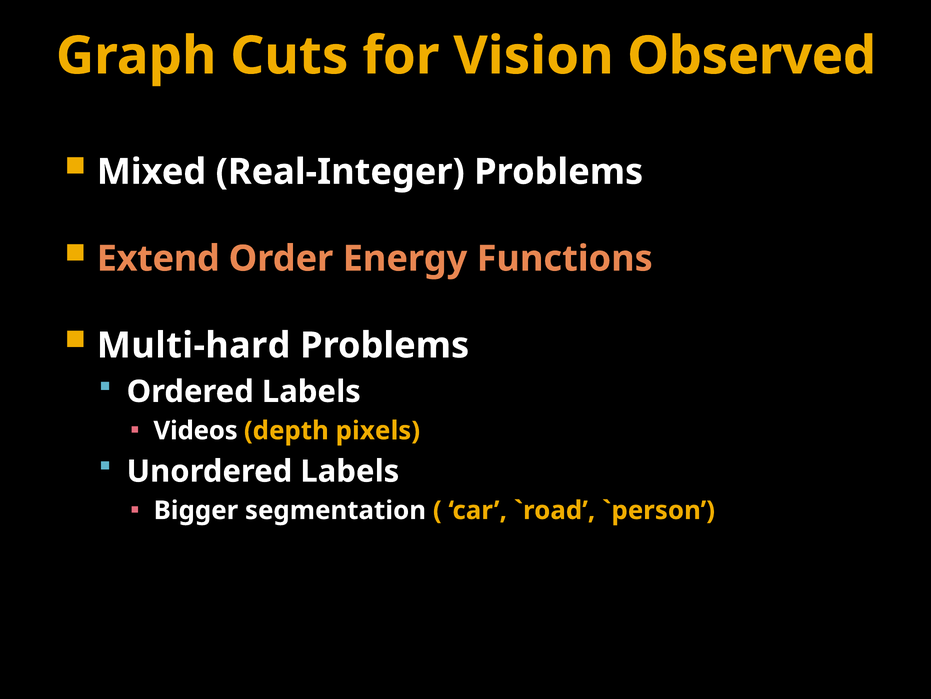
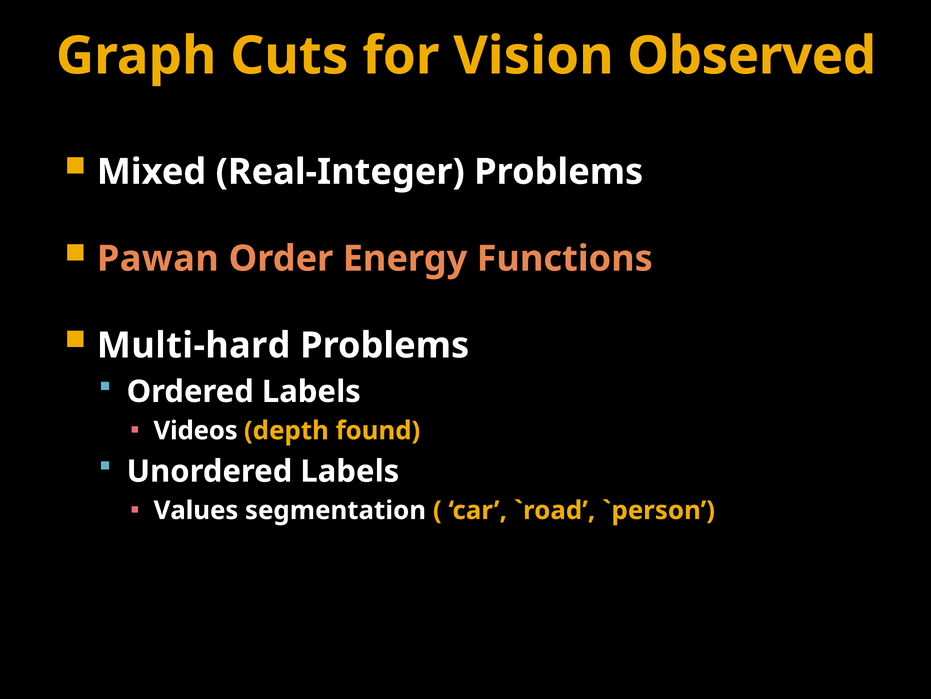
Extend: Extend -> Pawan
pixels: pixels -> found
Bigger: Bigger -> Values
